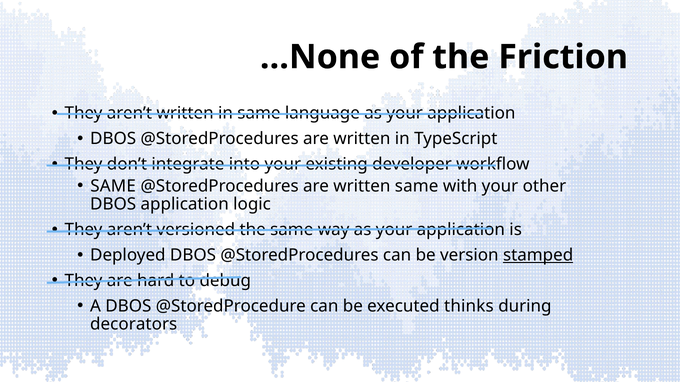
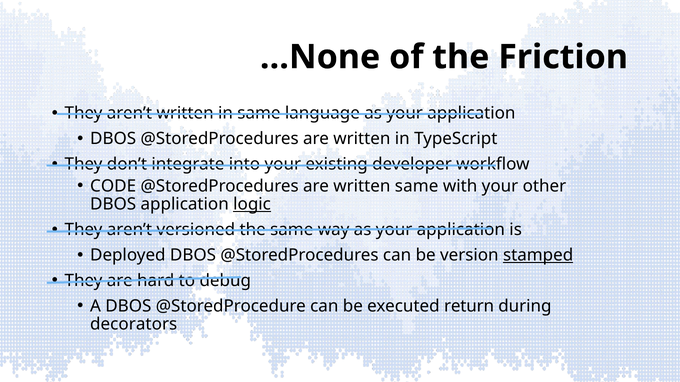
SAME at (113, 186): SAME -> CODE
logic underline: none -> present
thinks: thinks -> return
